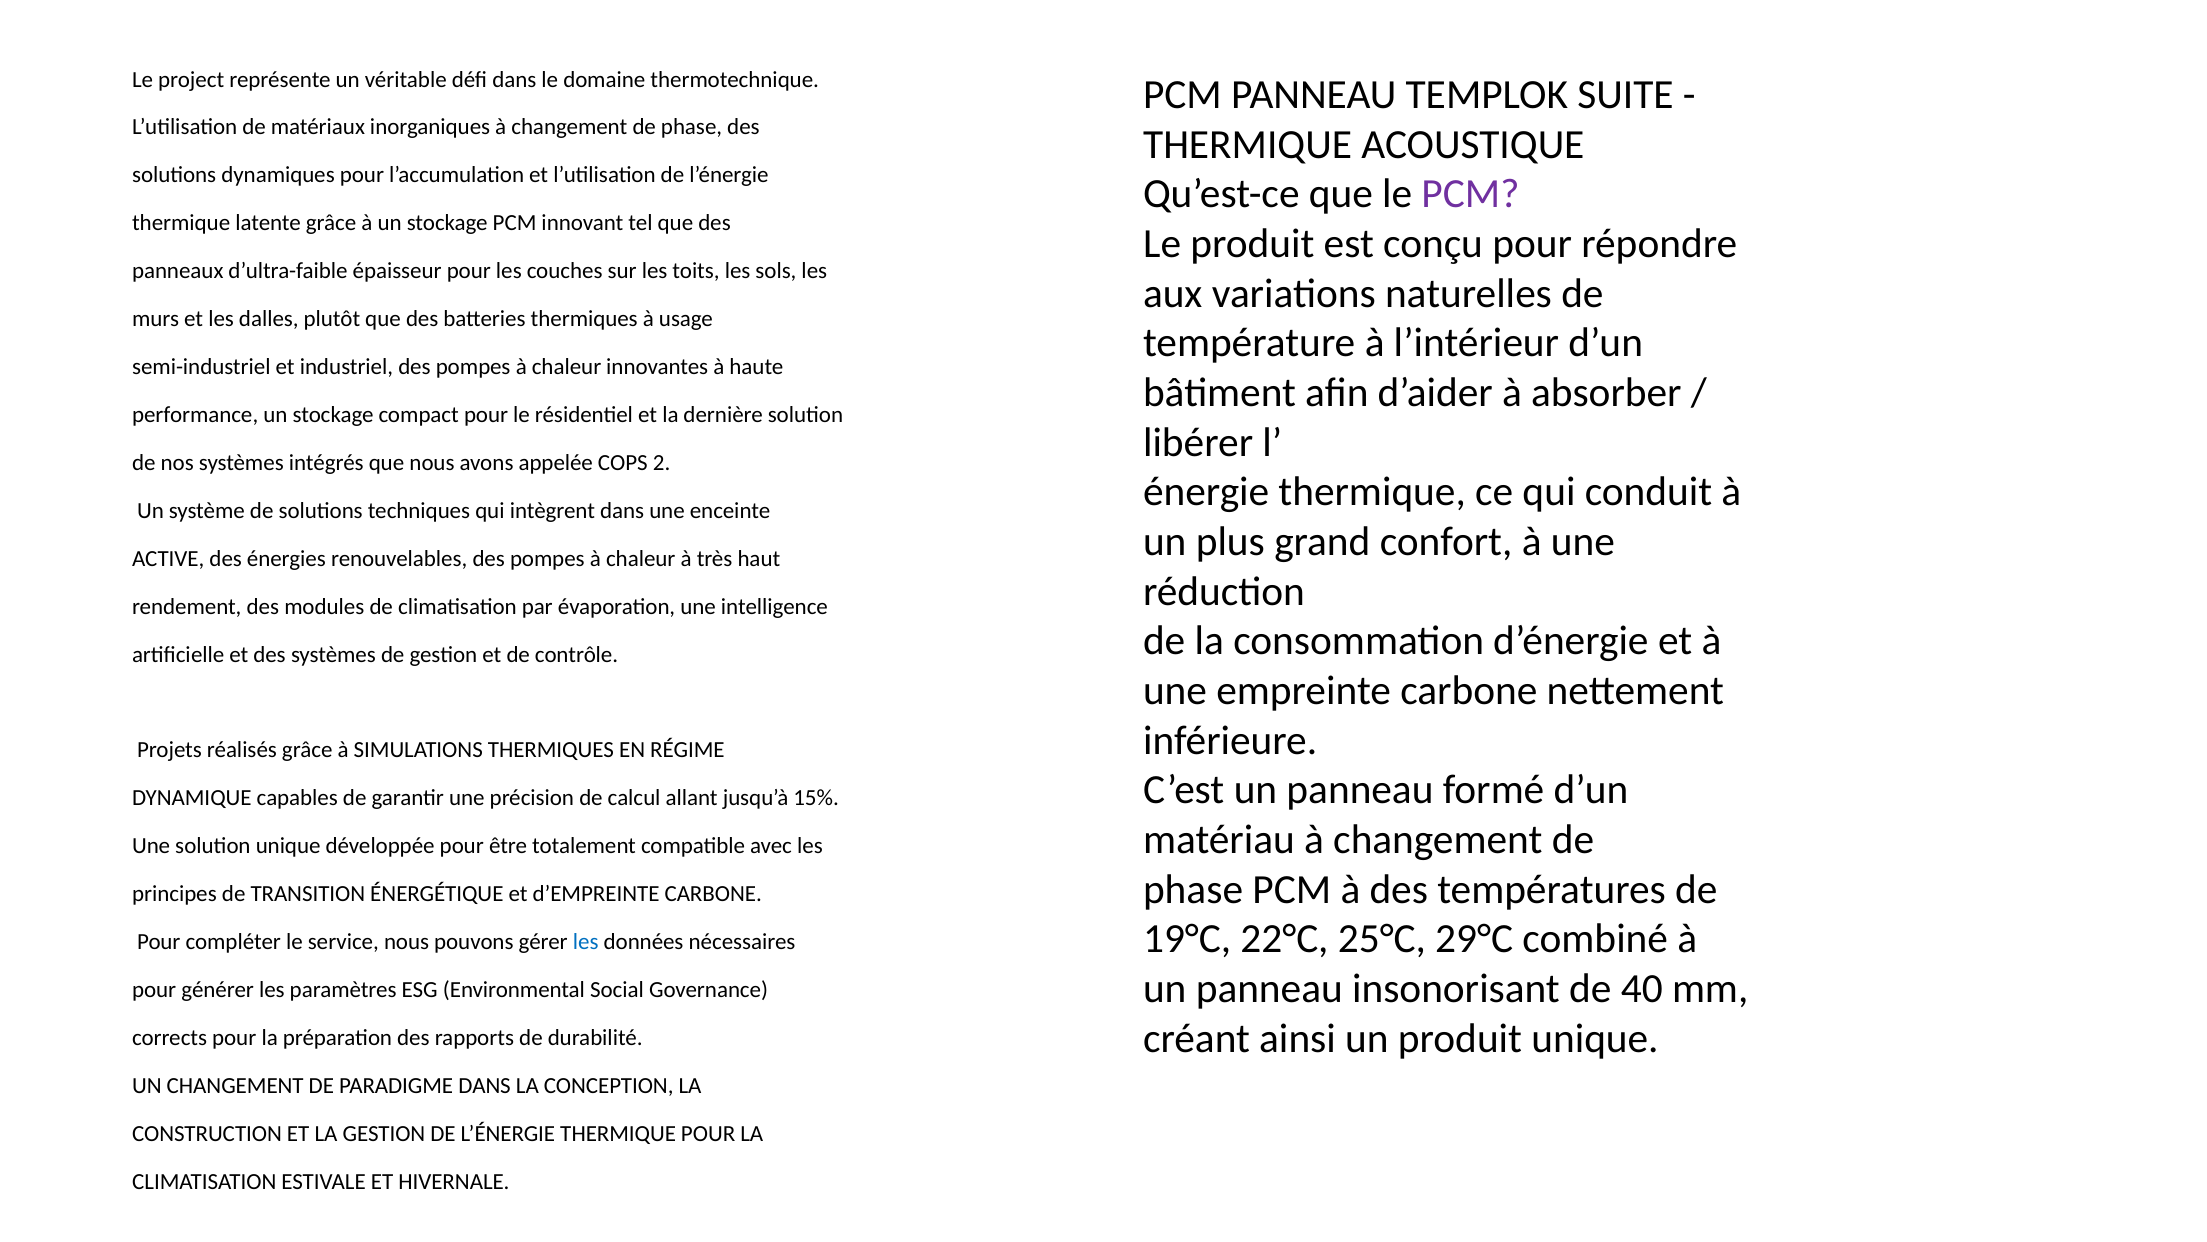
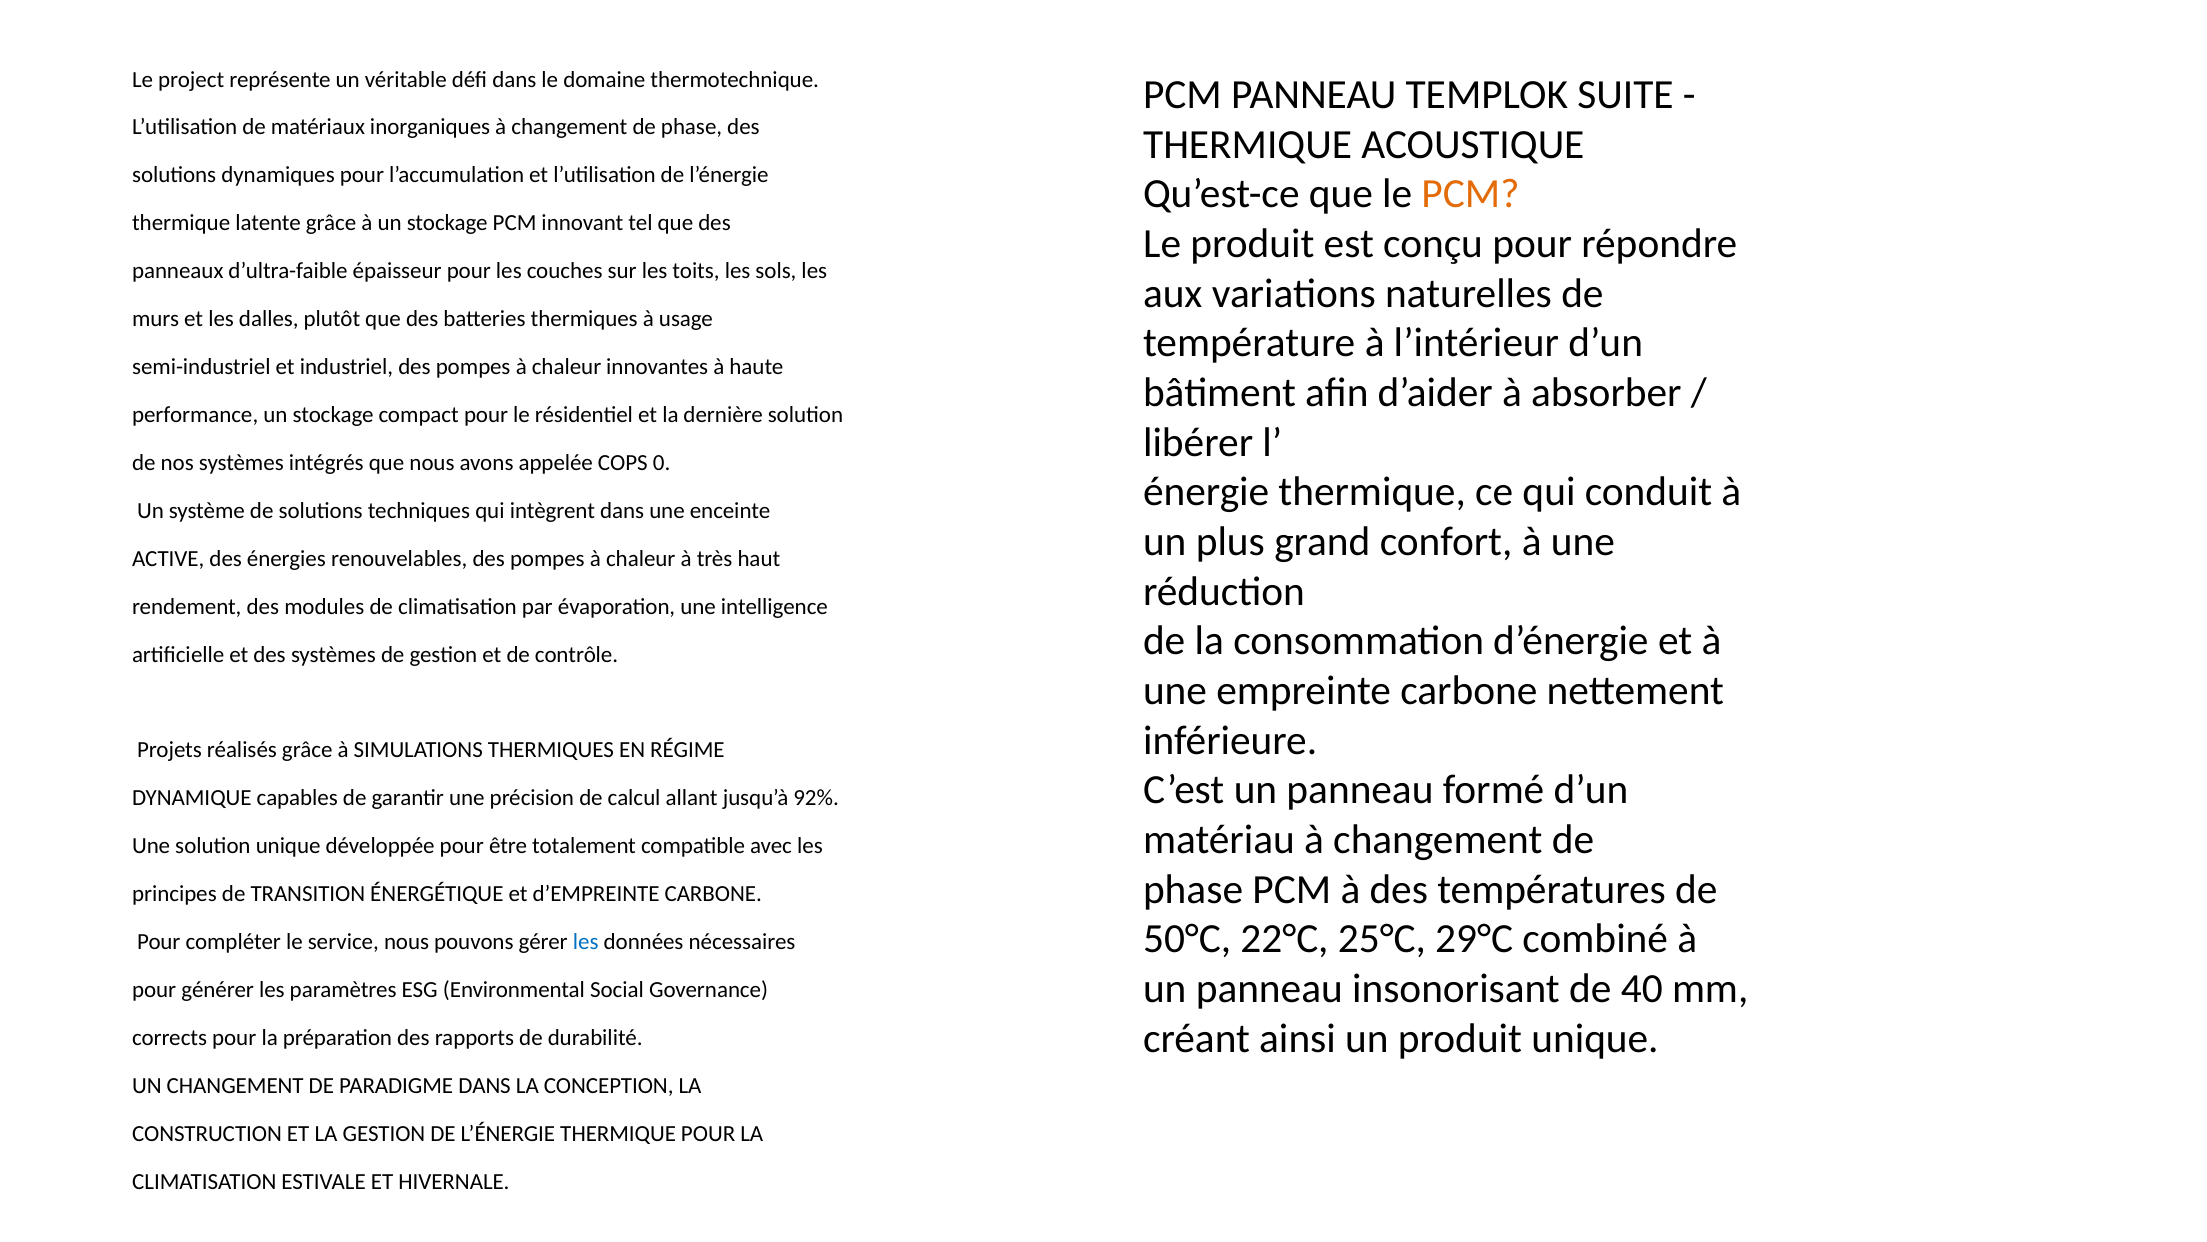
PCM at (1470, 194) colour: purple -> orange
2: 2 -> 0
15%: 15% -> 92%
19°C: 19°C -> 50°C
